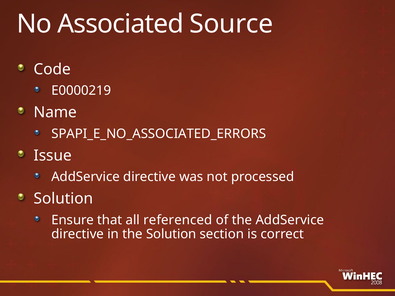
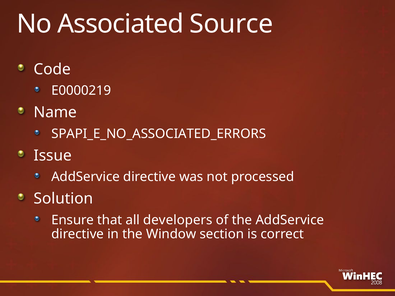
referenced: referenced -> developers
the Solution: Solution -> Window
